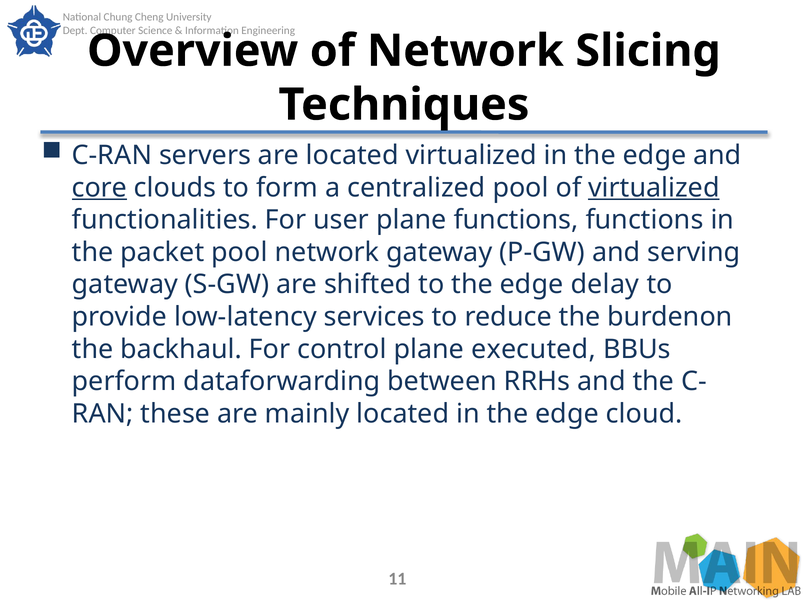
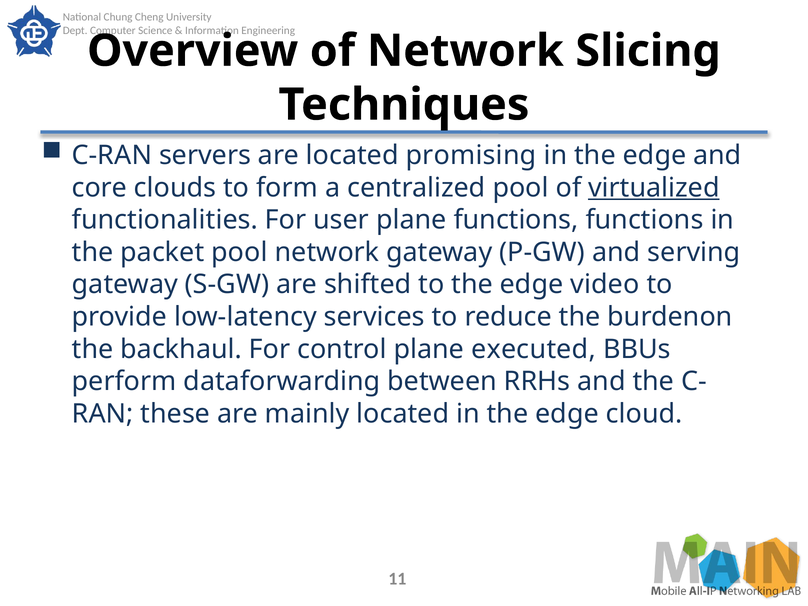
located virtualized: virtualized -> promising
core underline: present -> none
delay: delay -> video
